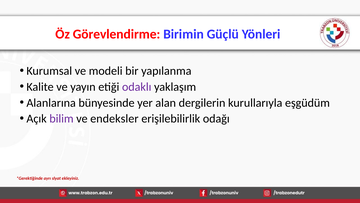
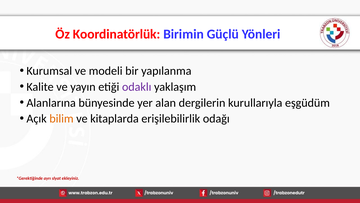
Görevlendirme: Görevlendirme -> Koordinatörlük
bilim colour: purple -> orange
endeksler: endeksler -> kitaplarda
